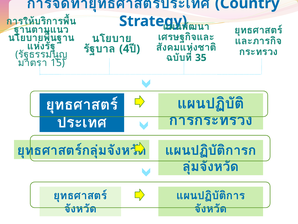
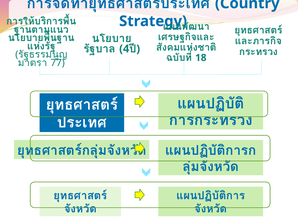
35: 35 -> 18
15: 15 -> 77
